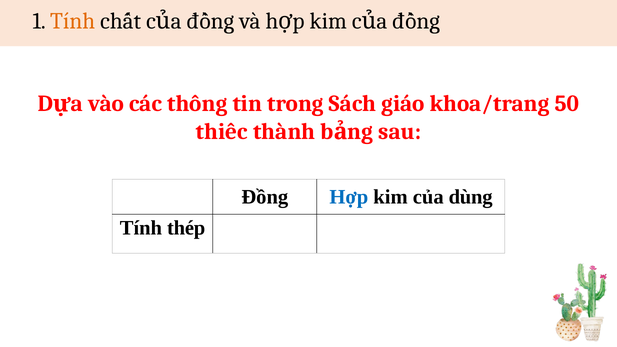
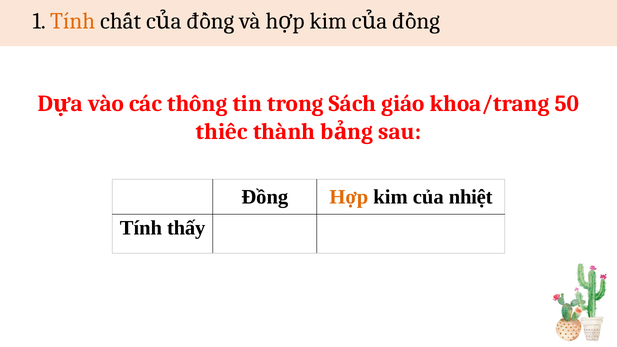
Hợp colour: blue -> orange
dùng: dùng -> nhiệt
thép: thép -> thấy
